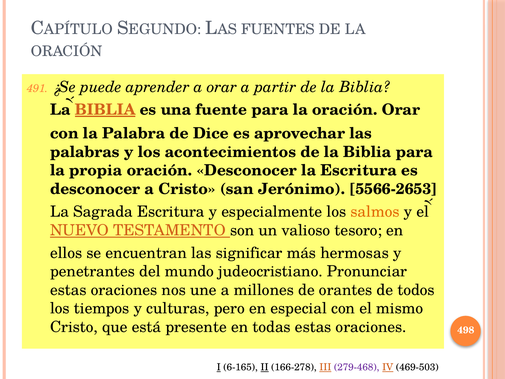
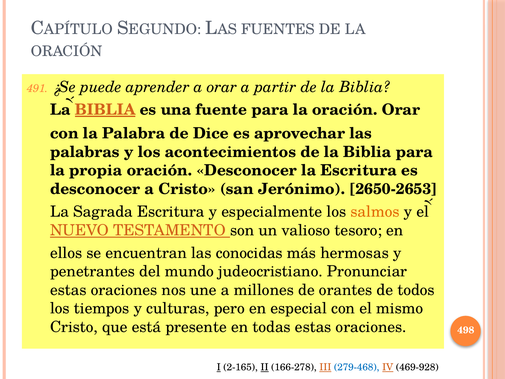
5566-2653: 5566-2653 -> 2650-2653
significar: significar -> conocidas
6-165: 6-165 -> 2-165
279-468 colour: purple -> blue
469-503: 469-503 -> 469-928
